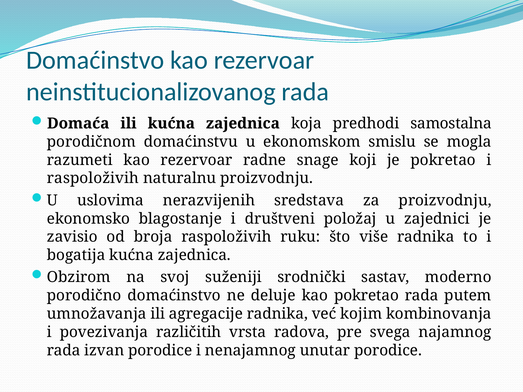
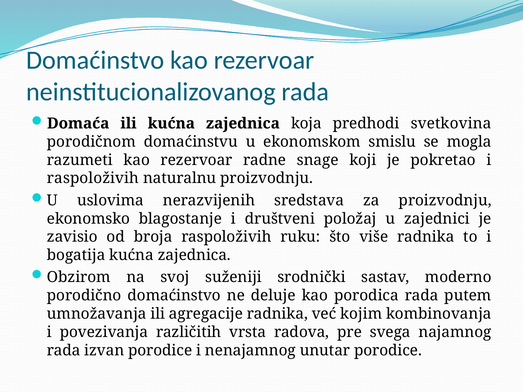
samostalna: samostalna -> svetkovina
kao pokretao: pokretao -> porodica
